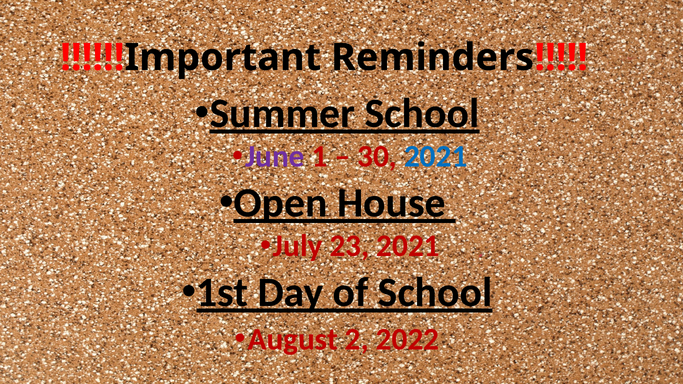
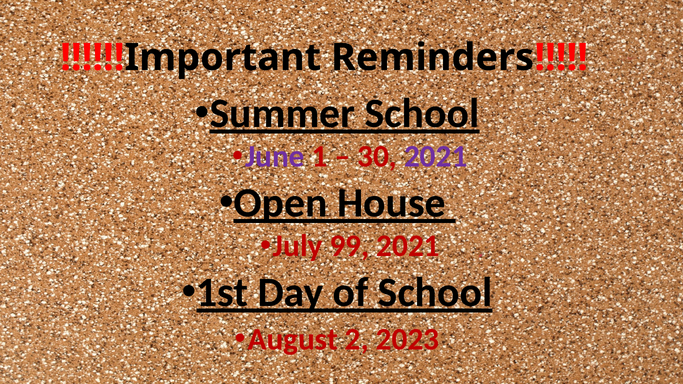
2021 at (436, 157) colour: blue -> purple
23: 23 -> 99
2022: 2022 -> 2023
